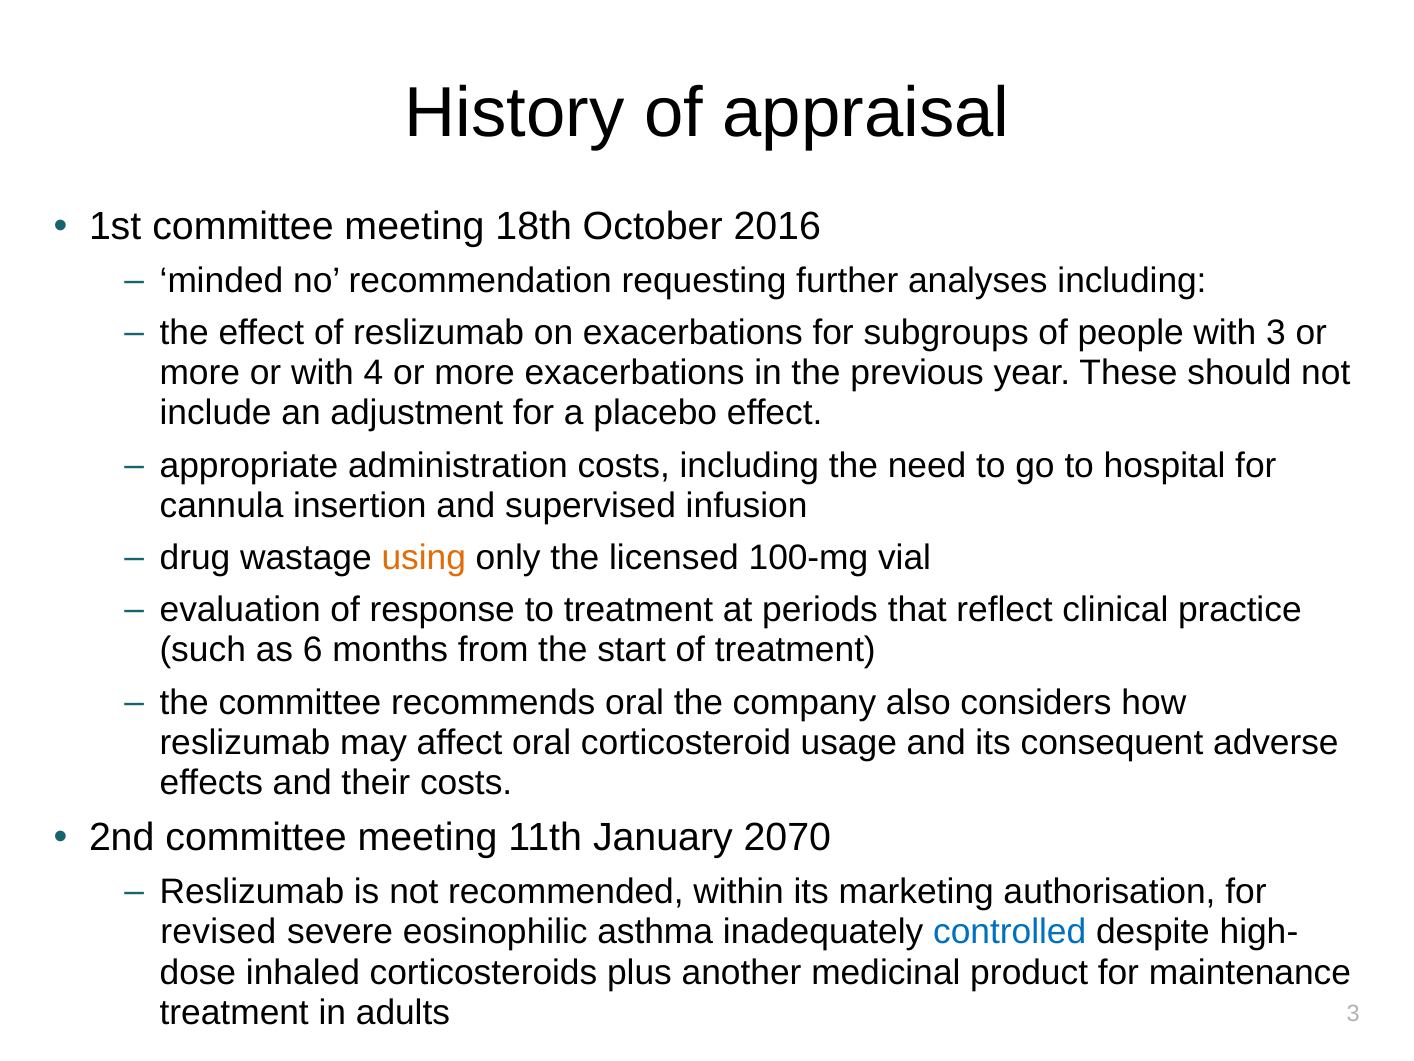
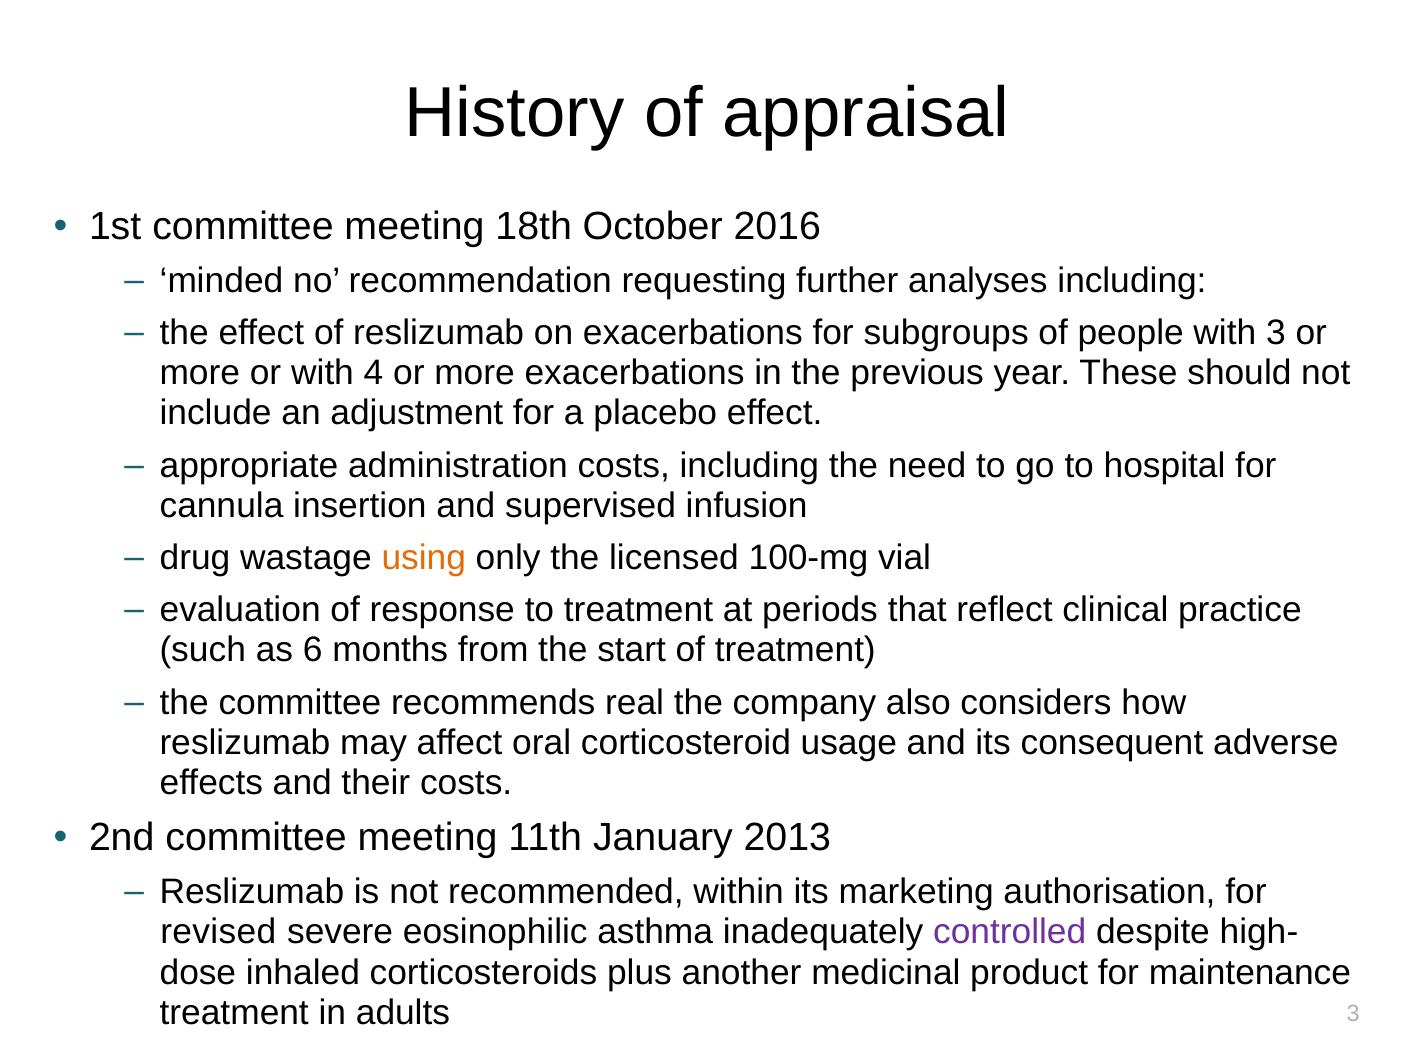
recommends oral: oral -> real
2070: 2070 -> 2013
controlled colour: blue -> purple
